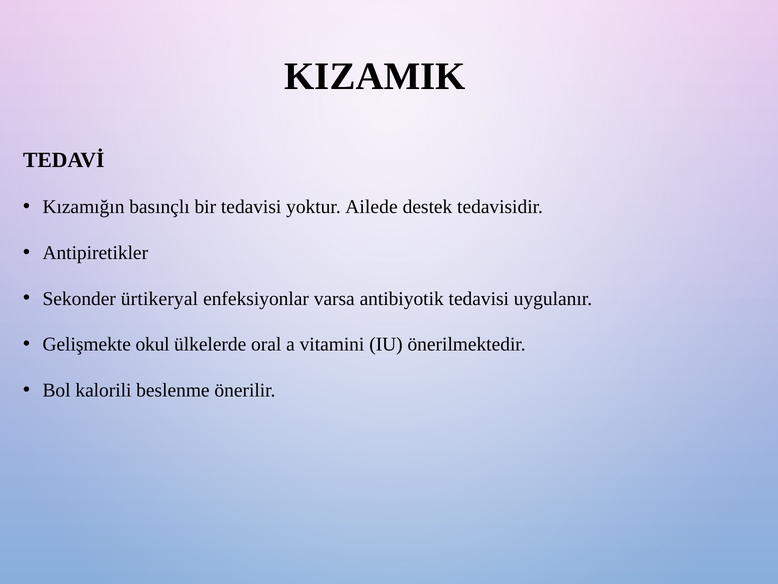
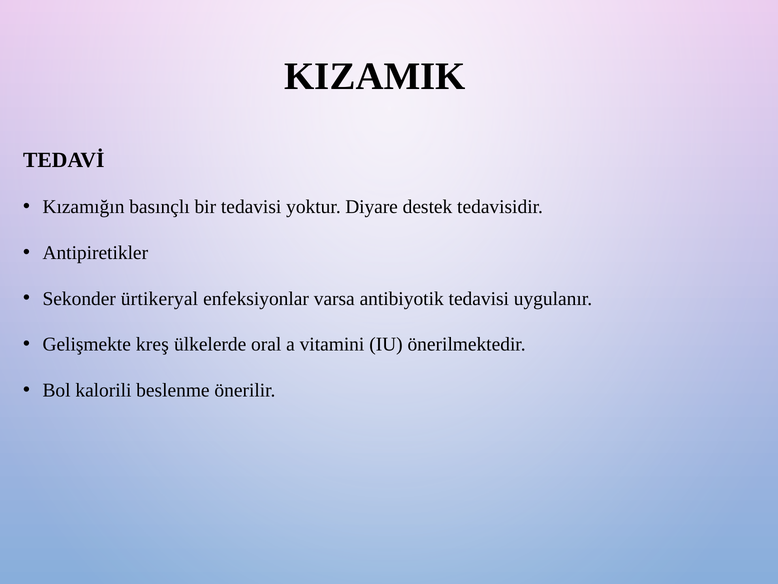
Ailede: Ailede -> Diyare
okul: okul -> kreş
